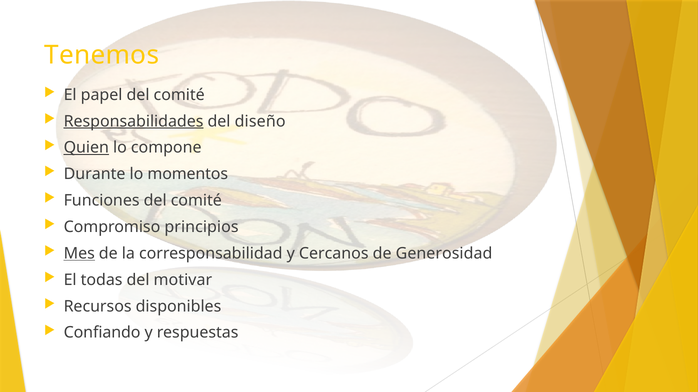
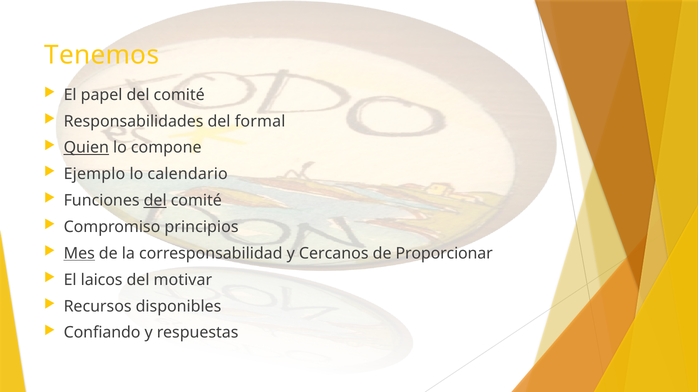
Responsabilidades underline: present -> none
diseño: diseño -> formal
Durante: Durante -> Ejemplo
momentos: momentos -> calendario
del at (155, 201) underline: none -> present
Generosidad: Generosidad -> Proporcionar
todas: todas -> laicos
